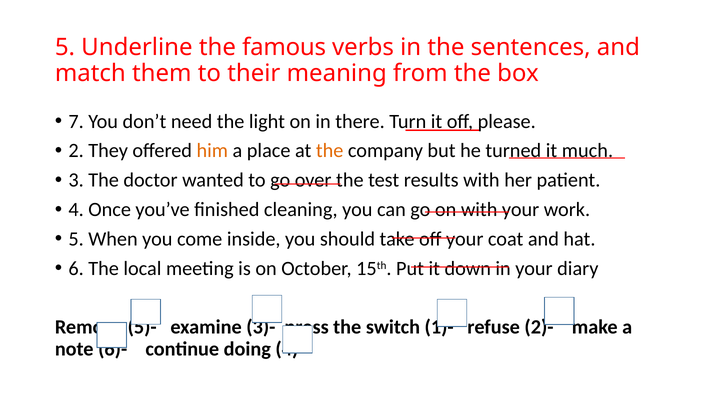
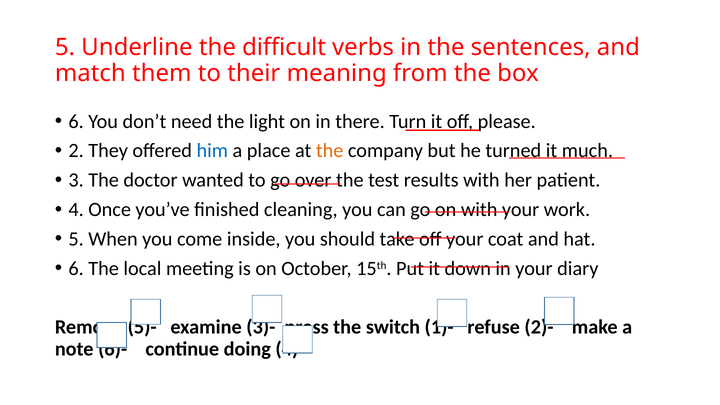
famous: famous -> difficult
7 at (76, 121): 7 -> 6
him colour: orange -> blue
